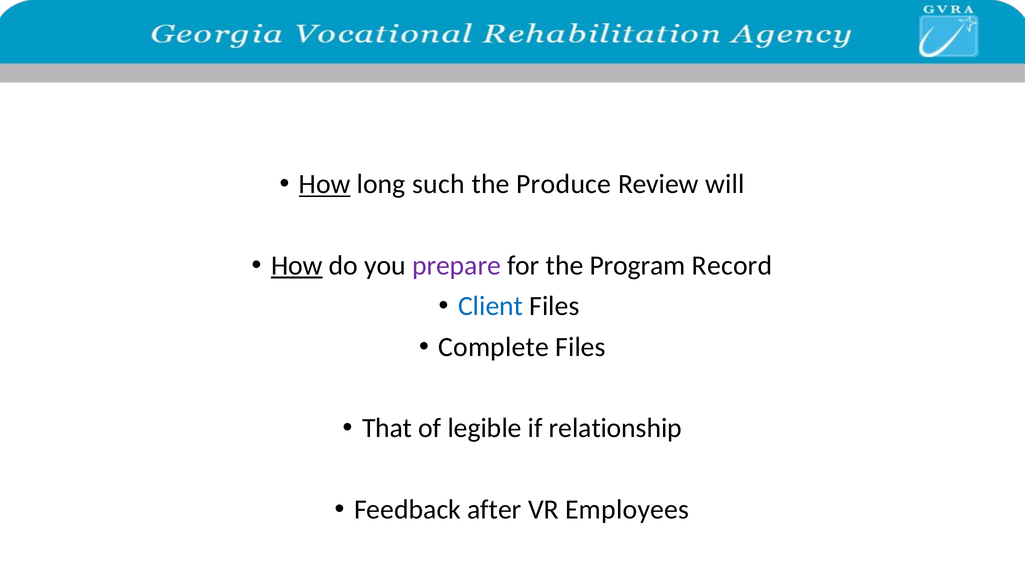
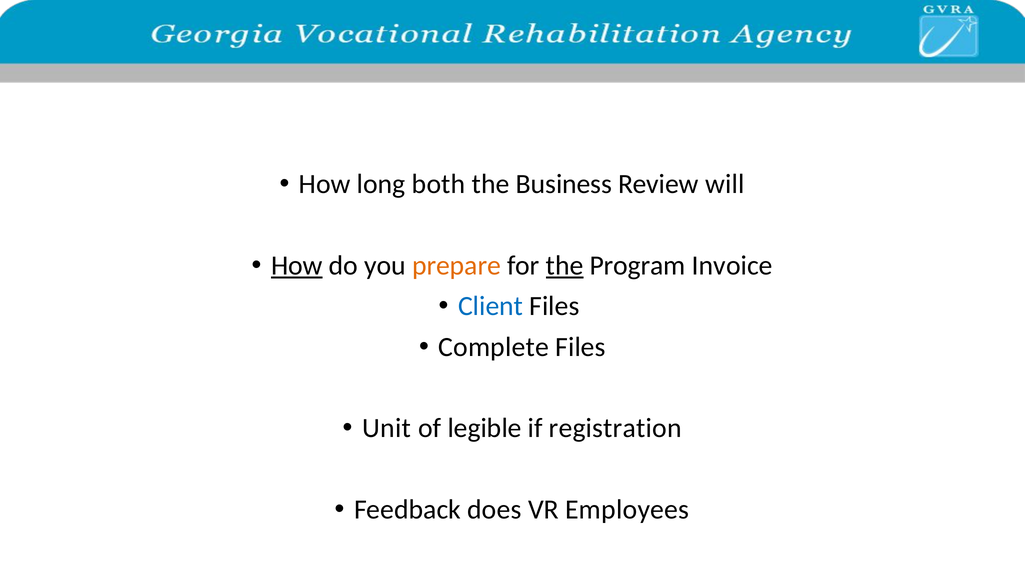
How at (325, 184) underline: present -> none
such: such -> both
Produce: Produce -> Business
prepare colour: purple -> orange
the at (565, 265) underline: none -> present
Record: Record -> Invoice
That: That -> Unit
relationship: relationship -> registration
after: after -> does
